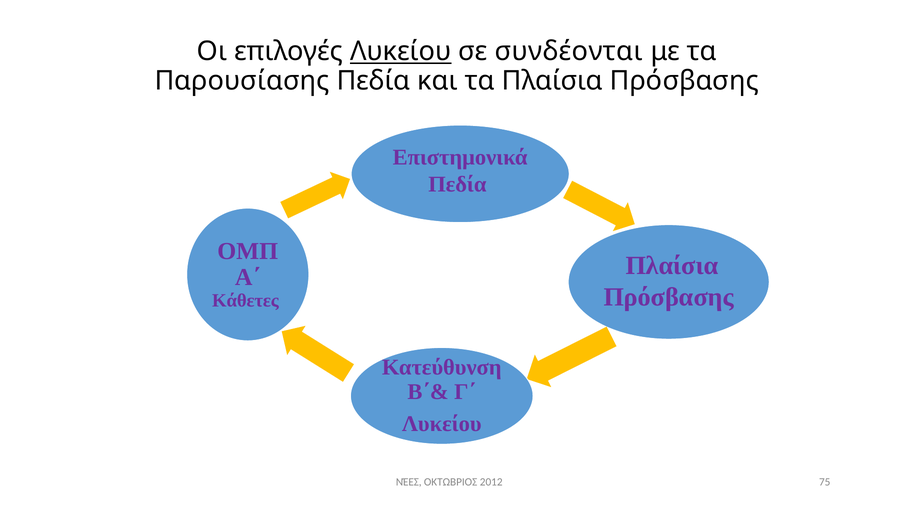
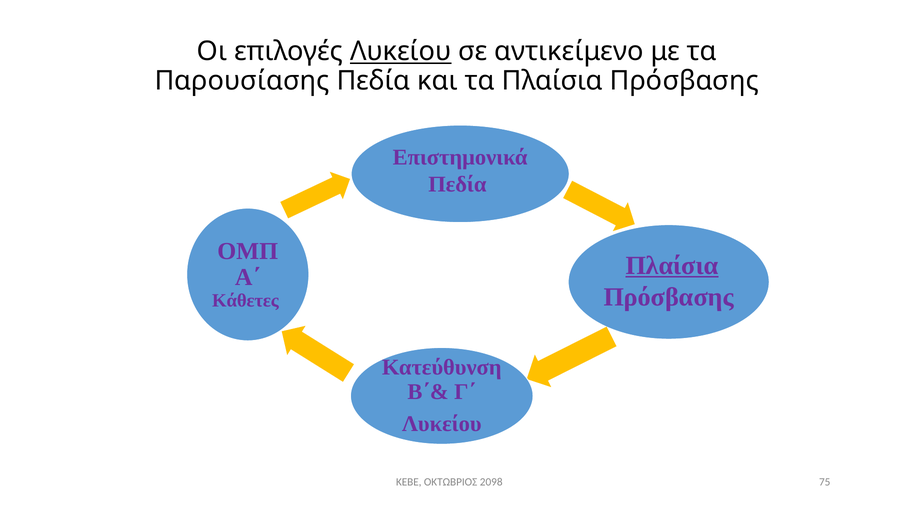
συνδέονται: συνδέονται -> αντικείμενο
Πλαίσια at (672, 266) underline: none -> present
ΝΈΕΣ: ΝΈΕΣ -> ΚΕΒΕ
2012: 2012 -> 2098
